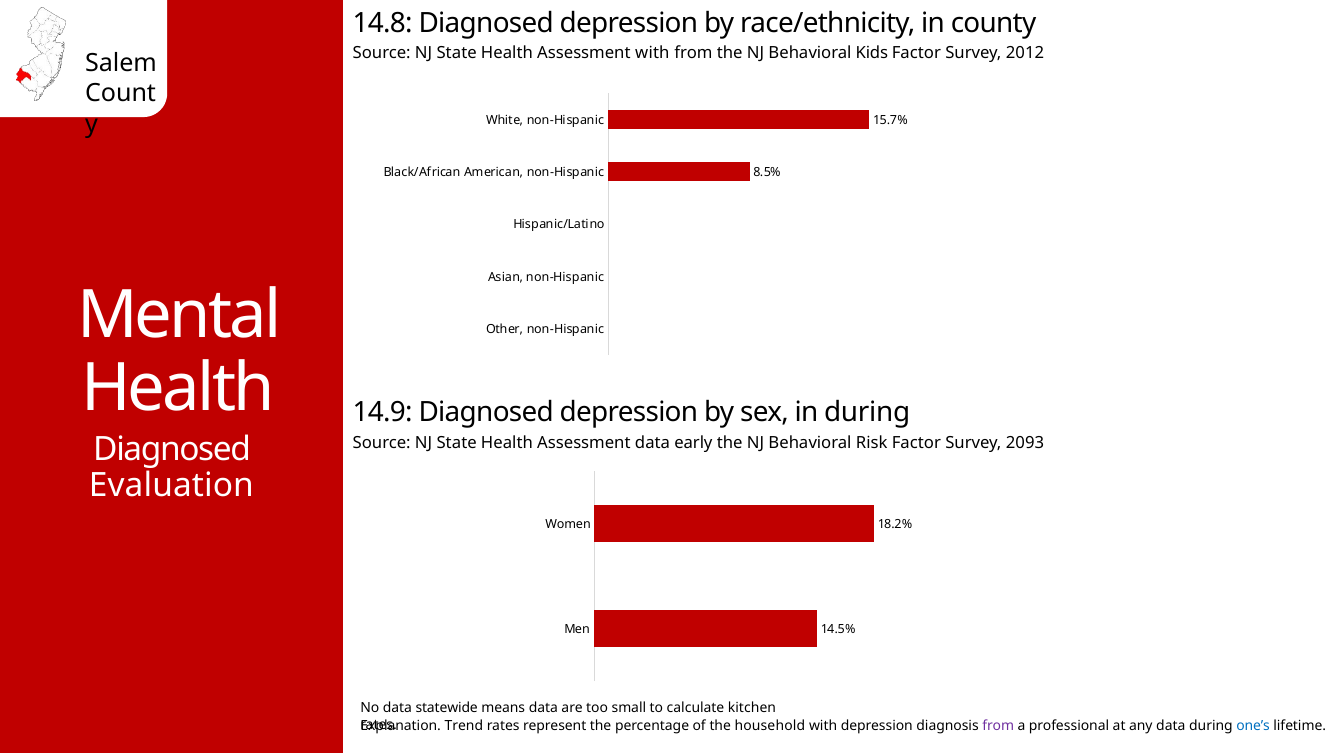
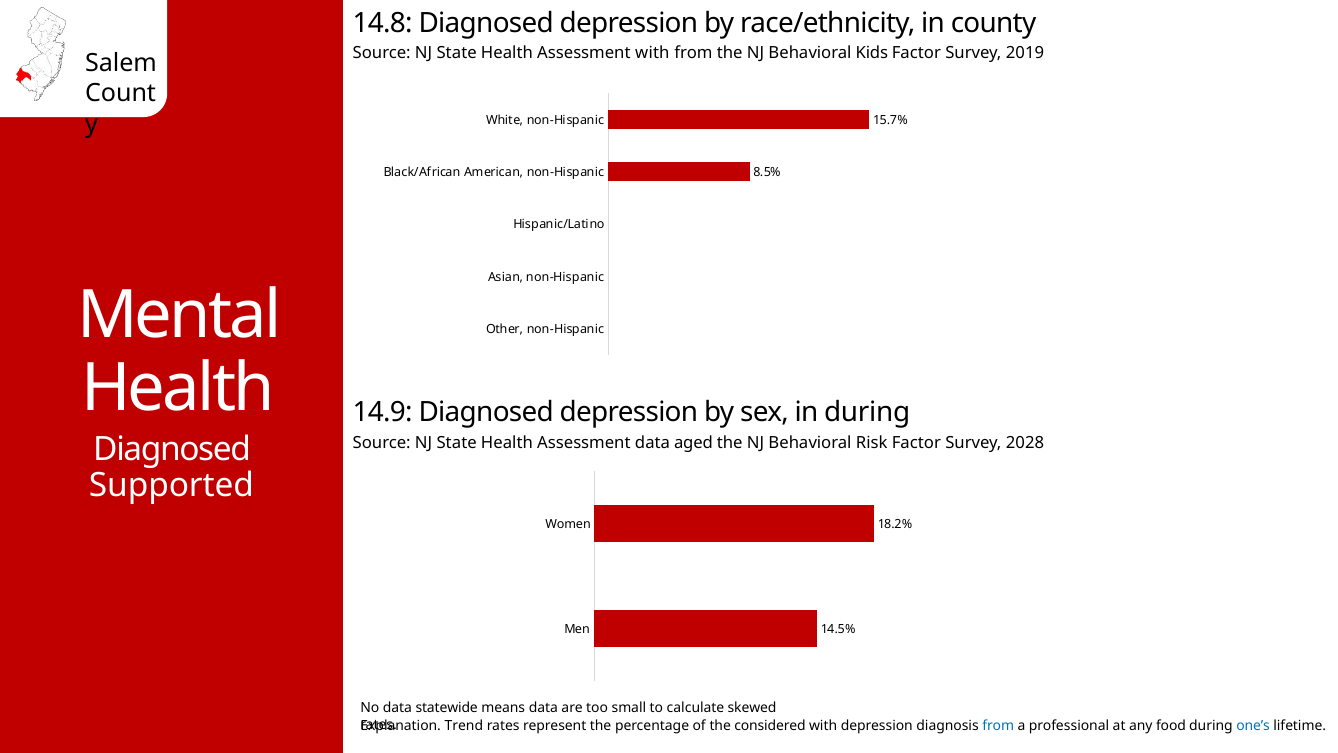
2012: 2012 -> 2019
early: early -> aged
2093: 2093 -> 2028
Evaluation: Evaluation -> Supported
kitchen: kitchen -> skewed
household: household -> considered
from at (998, 726) colour: purple -> blue
any data: data -> food
